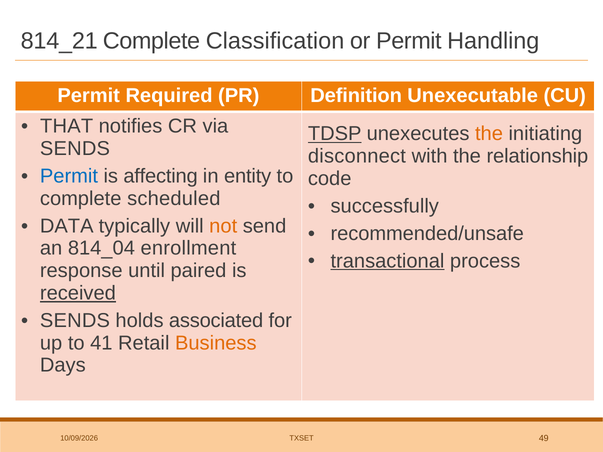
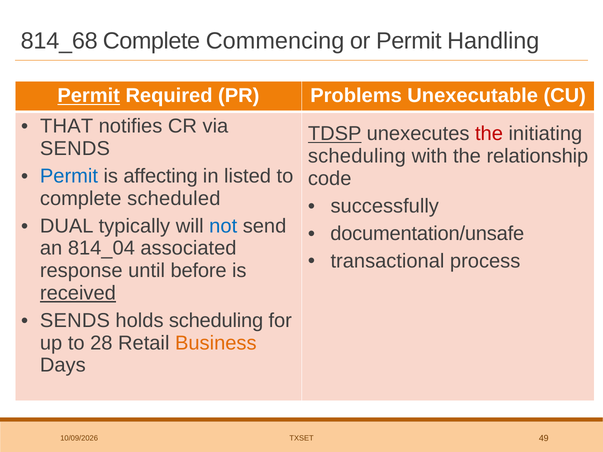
814_21: 814_21 -> 814_68
Classification: Classification -> Commencing
Permit at (89, 96) underline: none -> present
Definition: Definition -> Problems
the at (489, 134) colour: orange -> red
disconnect at (357, 156): disconnect -> scheduling
entity: entity -> listed
DATA: DATA -> DUAL
not colour: orange -> blue
recommended/unsafe: recommended/unsafe -> documentation/unsafe
enrollment: enrollment -> associated
transactional underline: present -> none
paired: paired -> before
holds associated: associated -> scheduling
41: 41 -> 28
